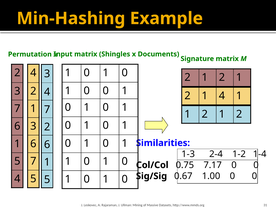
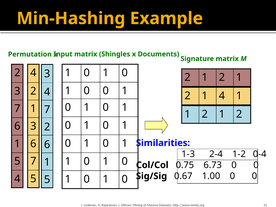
1-4: 1-4 -> 0-4
7.17: 7.17 -> 6.73
